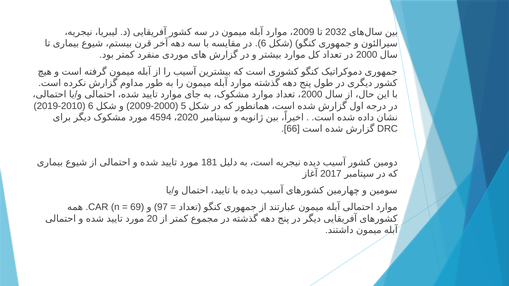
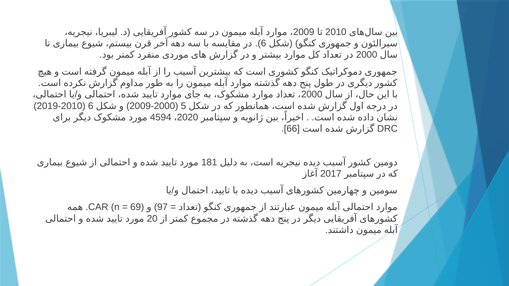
2032 at (336, 32): 2032 -> 2010
